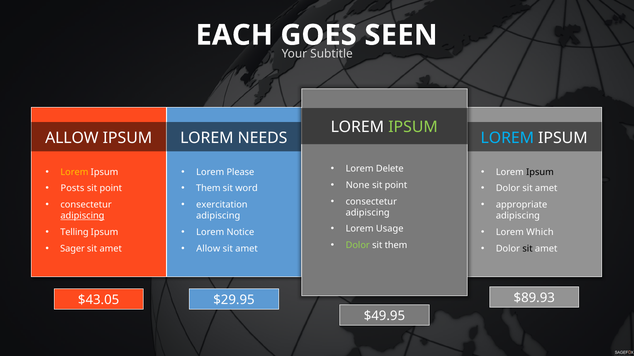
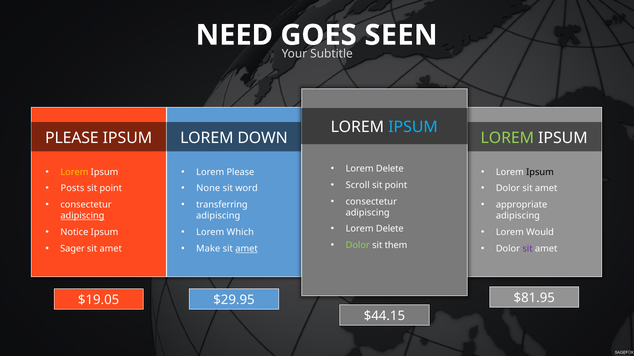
EACH: EACH -> NEED
IPSUM at (413, 127) colour: light green -> light blue
ALLOW at (72, 138): ALLOW -> PLEASE
NEEDS: NEEDS -> DOWN
LOREM at (507, 138) colour: light blue -> light green
None: None -> Scroll
Them at (208, 189): Them -> None
exercitation: exercitation -> transferring
Usage at (390, 229): Usage -> Delete
Telling: Telling -> Notice
Notice: Notice -> Which
Which: Which -> Would
Allow at (208, 249): Allow -> Make
amet at (247, 249) underline: none -> present
sit at (527, 249) colour: black -> purple
$89.93: $89.93 -> $81.95
$43.05: $43.05 -> $19.05
$49.95: $49.95 -> $44.15
